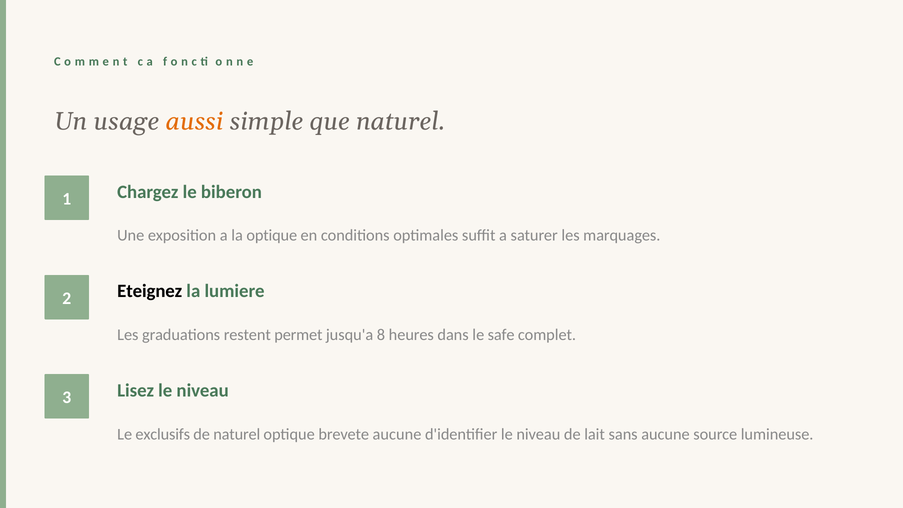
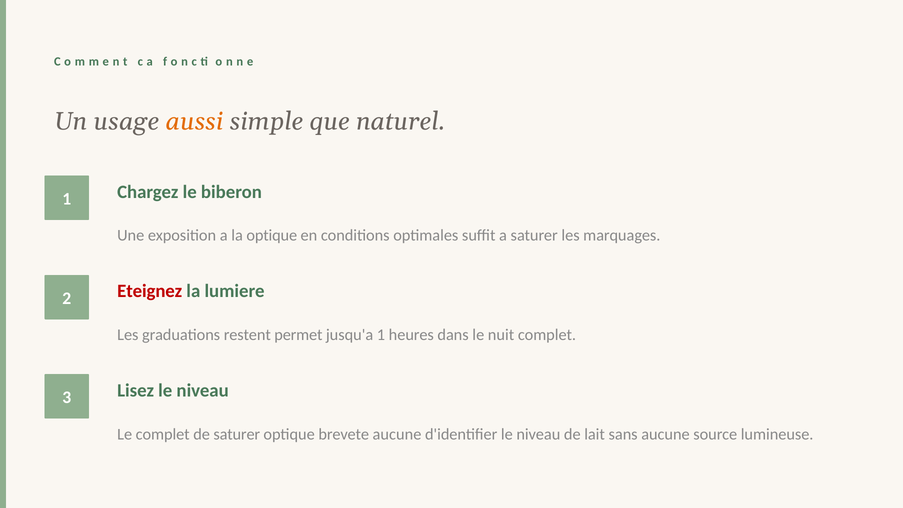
Eteignez colour: black -> red
jusqu'a 8: 8 -> 1
safe: safe -> nuit
Le exclusifs: exclusifs -> complet
de naturel: naturel -> saturer
